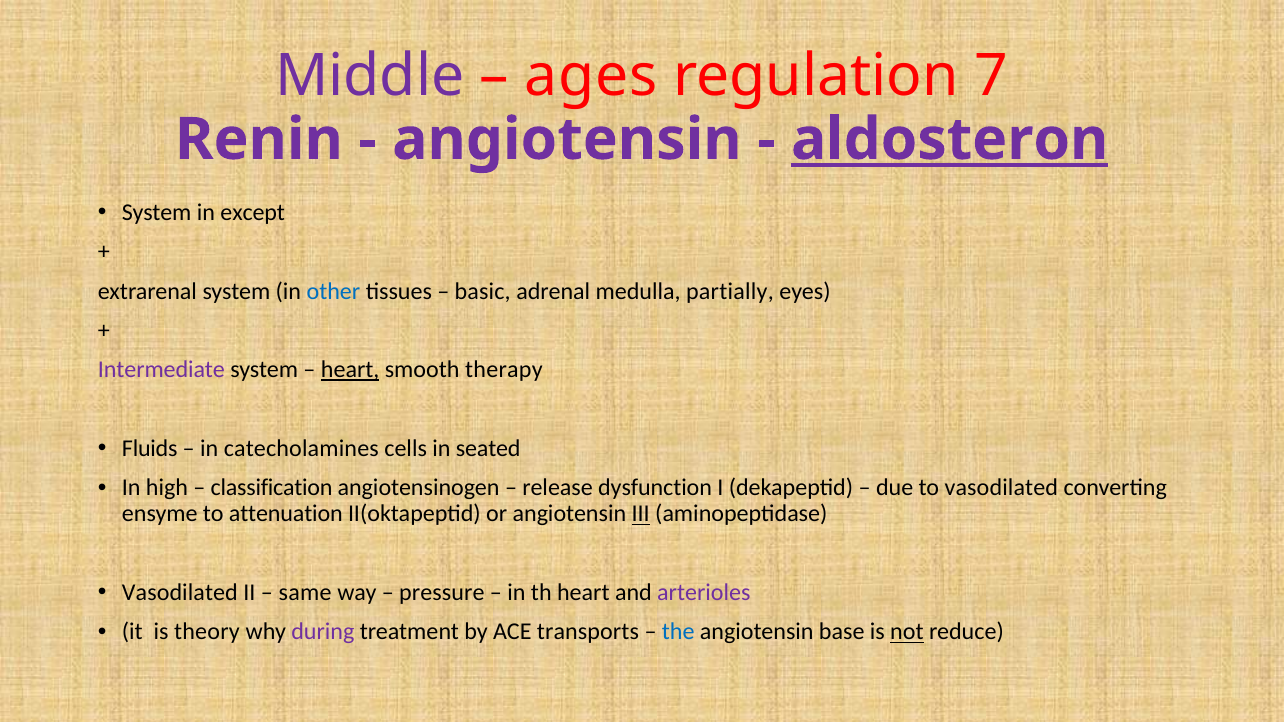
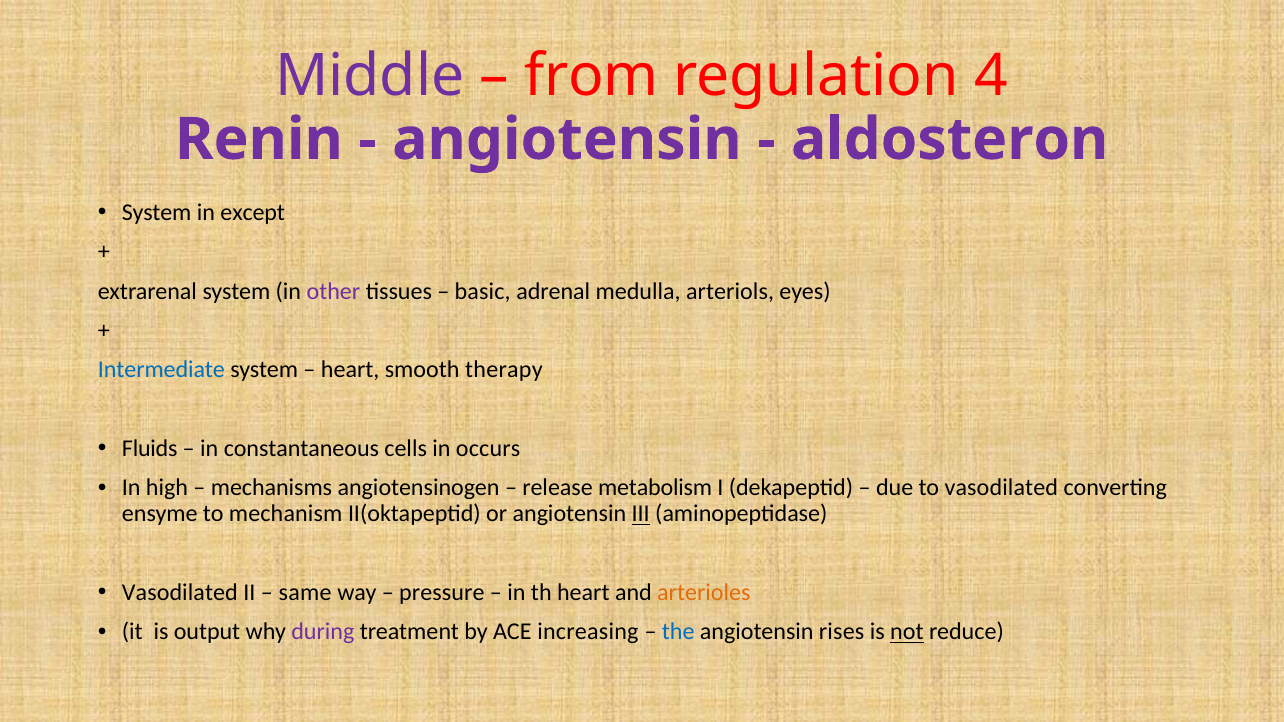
ages: ages -> from
7: 7 -> 4
aldosteron underline: present -> none
other colour: blue -> purple
partially: partially -> arteriols
Intermediate colour: purple -> blue
heart at (350, 370) underline: present -> none
catecholamines: catecholamines -> constantaneous
seated: seated -> occurs
classification: classification -> mechanisms
dysfunction: dysfunction -> metabolism
attenuation: attenuation -> mechanism
arterioles colour: purple -> orange
theory: theory -> output
transports: transports -> increasing
base: base -> rises
